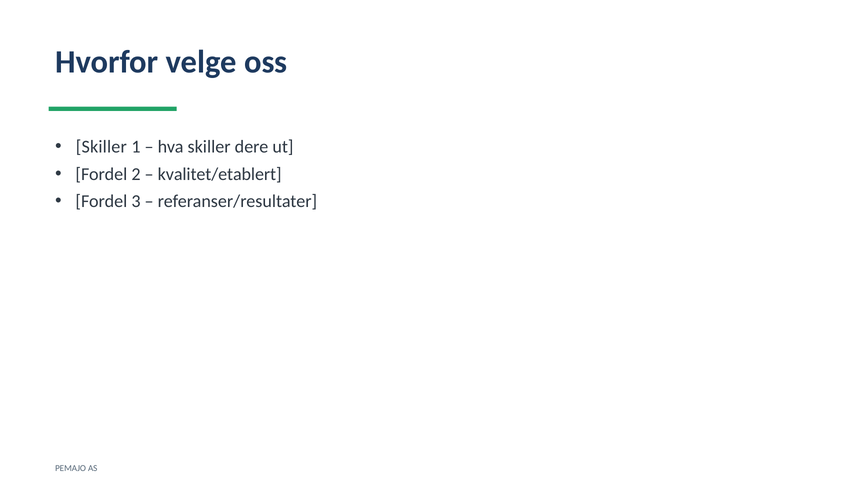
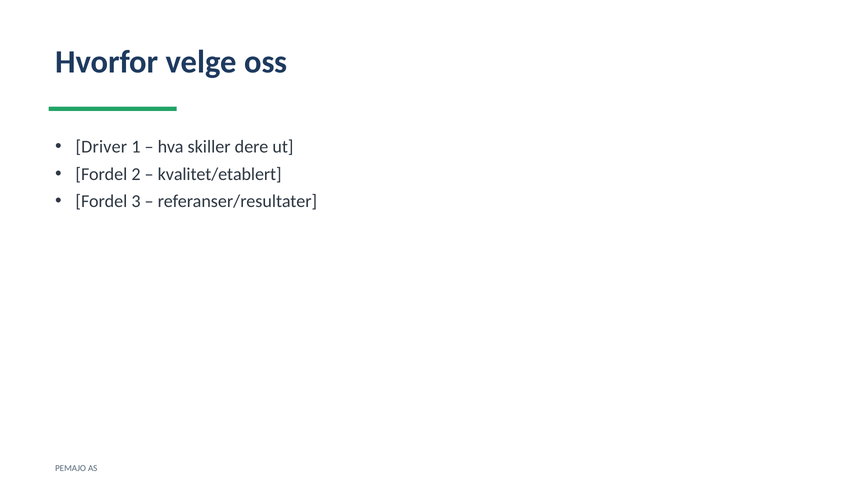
Skiller at (101, 147): Skiller -> Driver
